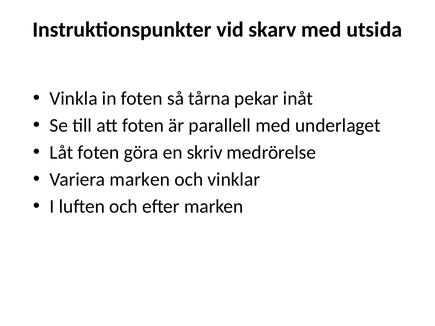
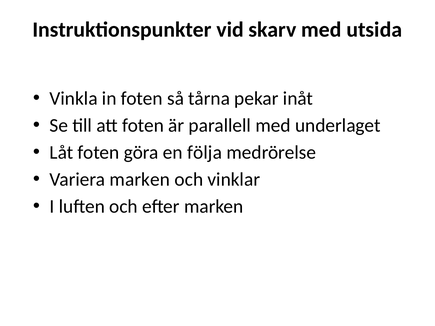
skriv: skriv -> följa
